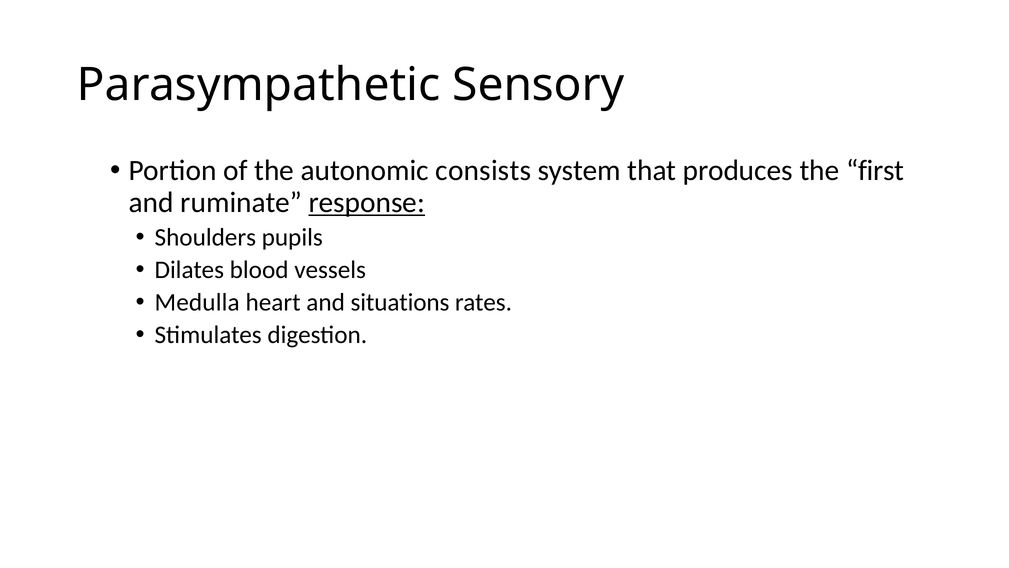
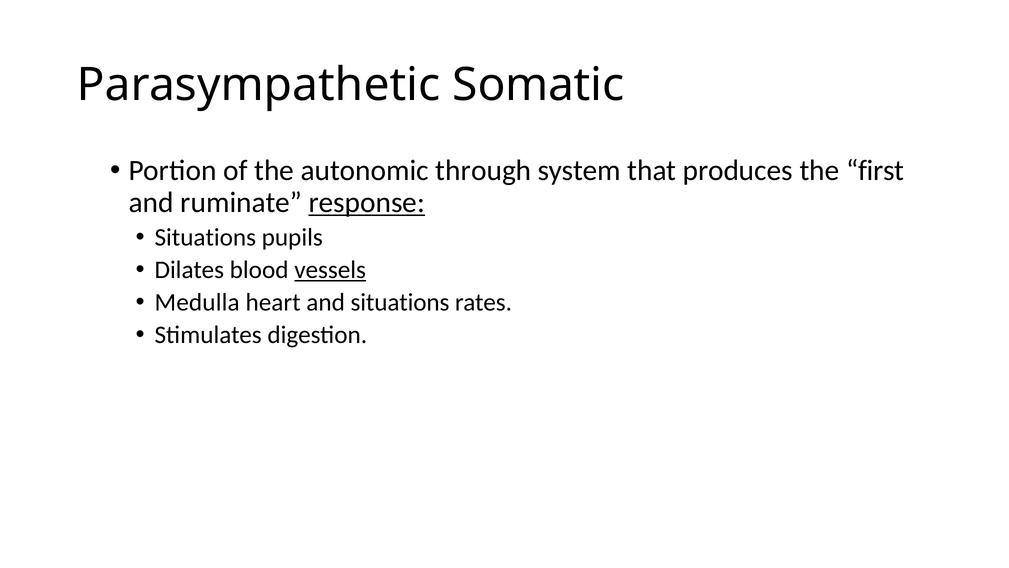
Sensory: Sensory -> Somatic
consists: consists -> through
Shoulders at (205, 237): Shoulders -> Situations
vessels underline: none -> present
